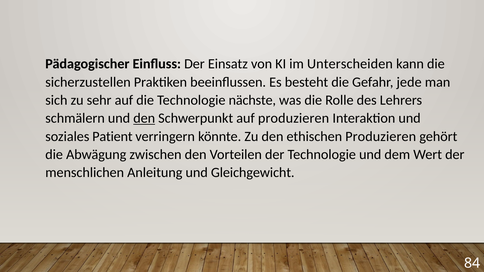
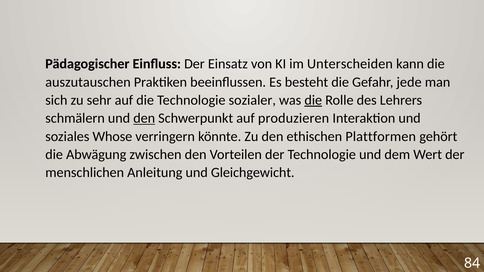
sicherzustellen: sicherzustellen -> auszutauschen
nächste: nächste -> sozialer
die at (313, 100) underline: none -> present
Patient: Patient -> Whose
ethischen Produzieren: Produzieren -> Plattformen
